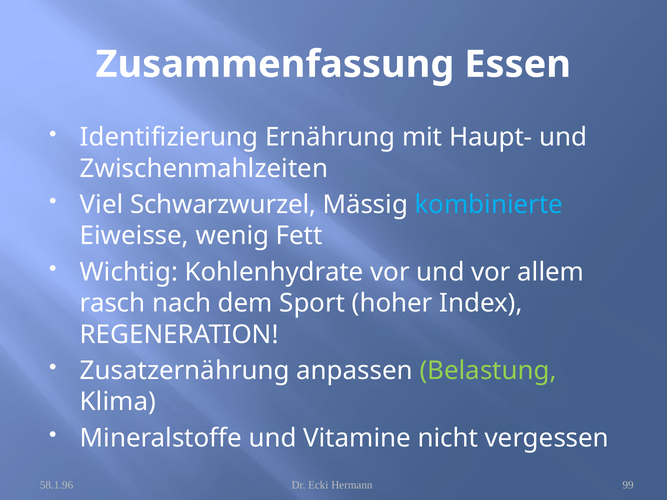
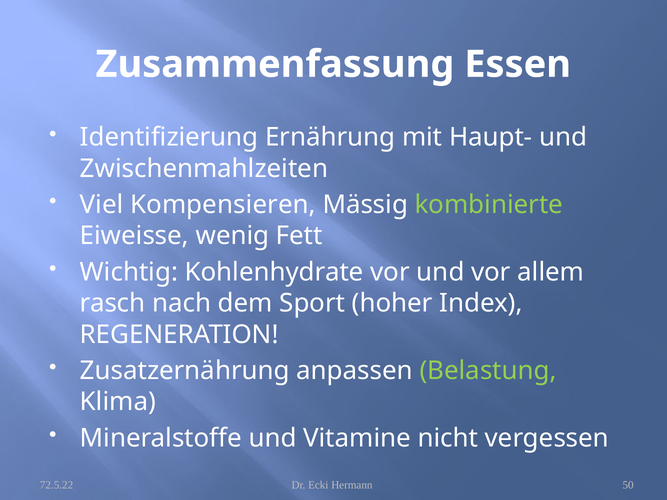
Schwarzwurzel: Schwarzwurzel -> Kompensieren
kombinierte colour: light blue -> light green
58.1.96: 58.1.96 -> 72.5.22
99: 99 -> 50
